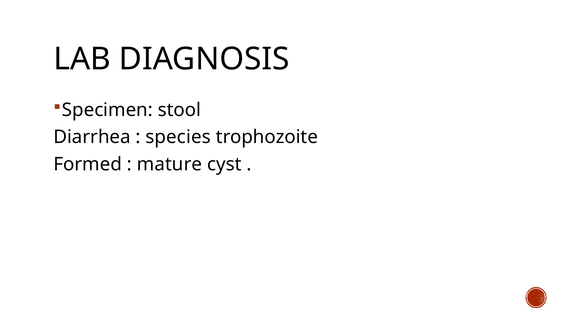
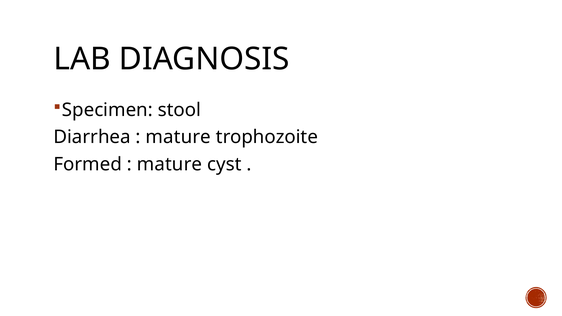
species at (178, 137): species -> mature
